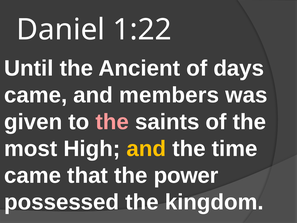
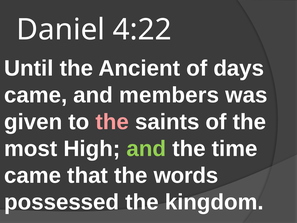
1:22: 1:22 -> 4:22
and at (146, 149) colour: yellow -> light green
power: power -> words
